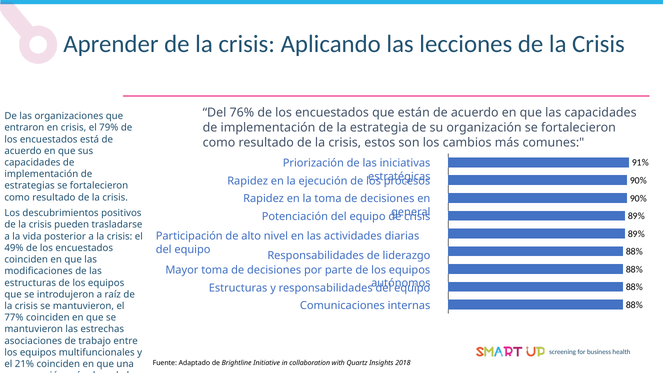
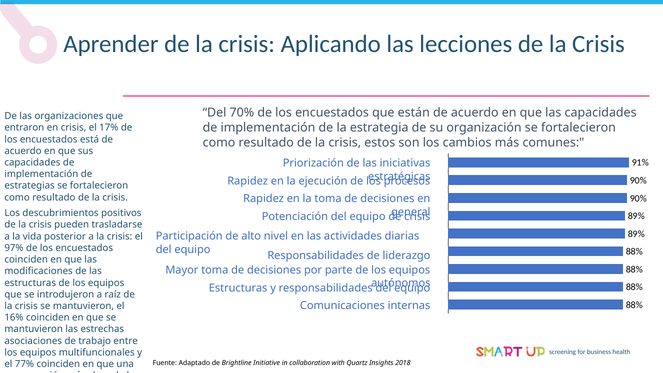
76%: 76% -> 70%
79%: 79% -> 17%
49%: 49% -> 97%
77%: 77% -> 16%
21%: 21% -> 77%
